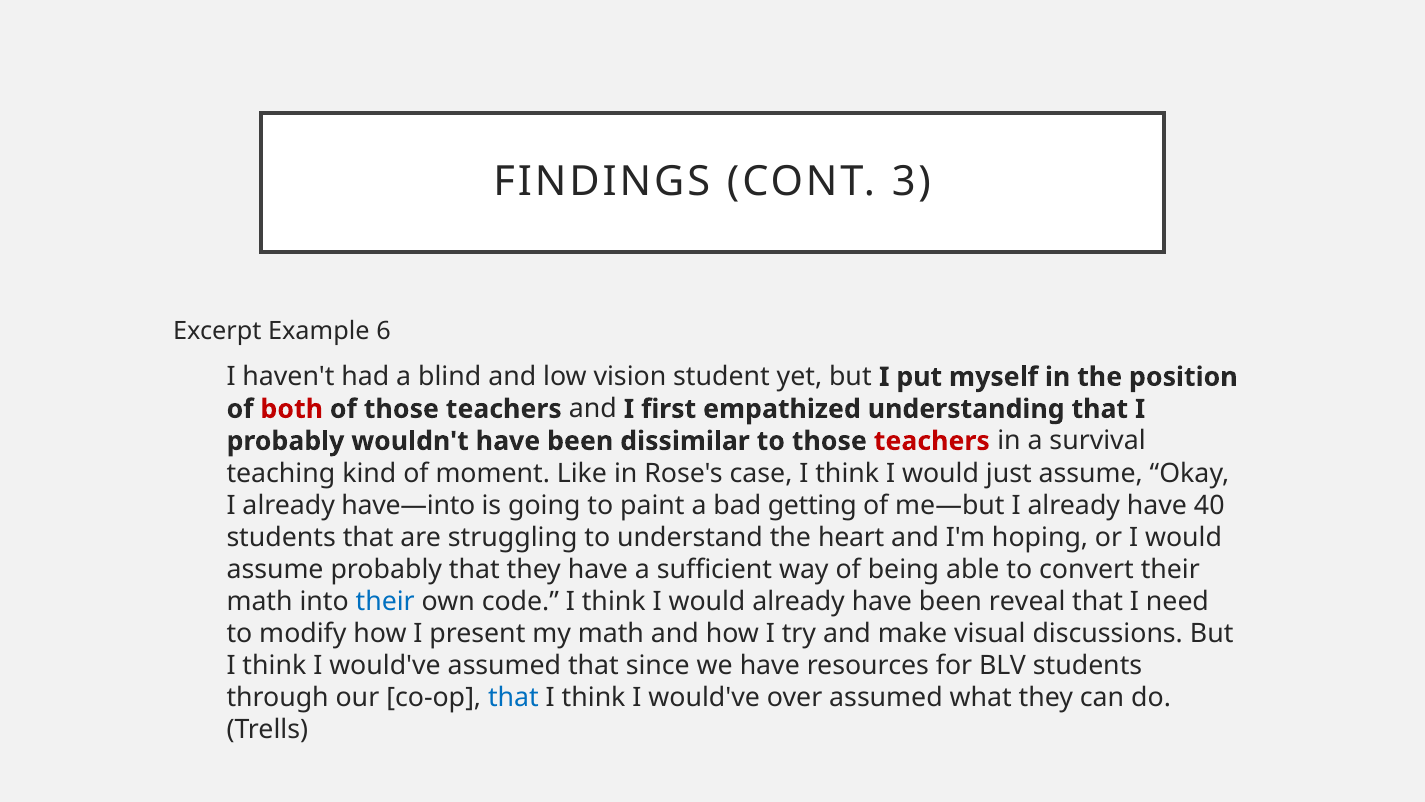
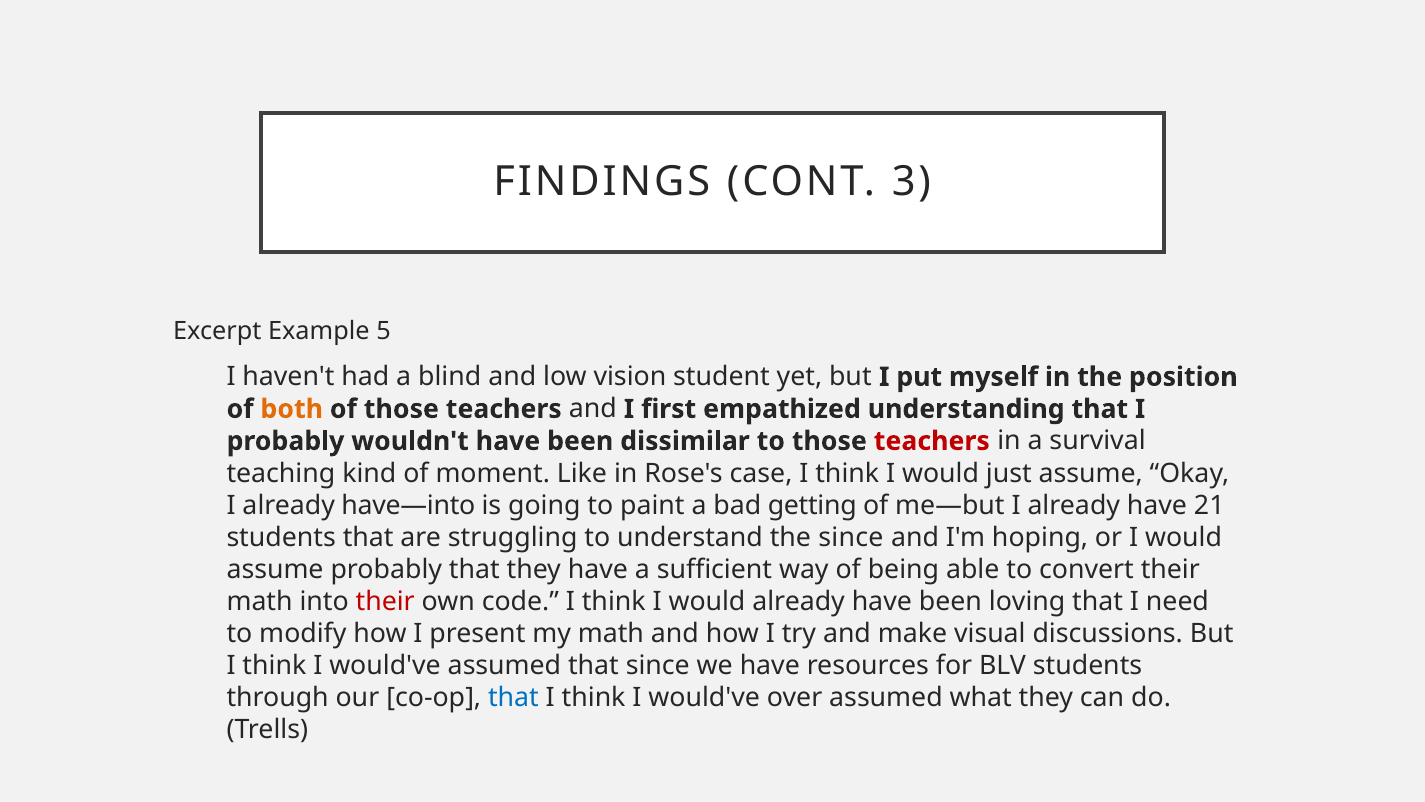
6: 6 -> 5
both colour: red -> orange
40: 40 -> 21
the heart: heart -> since
their at (385, 601) colour: blue -> red
reveal: reveal -> loving
